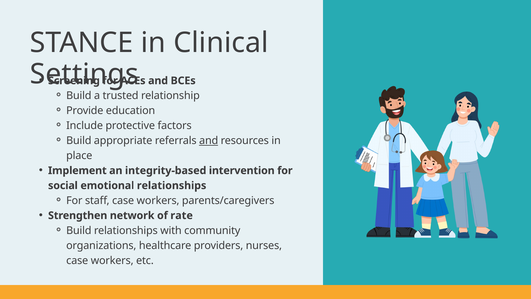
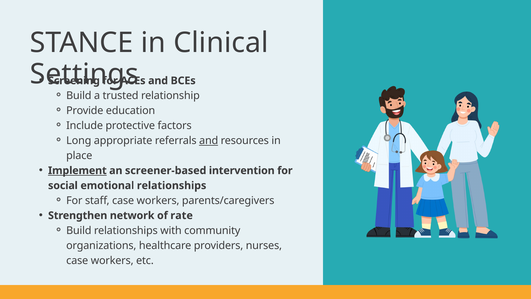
Build at (79, 140): Build -> Long
Implement underline: none -> present
integrity-based: integrity-based -> screener-based
